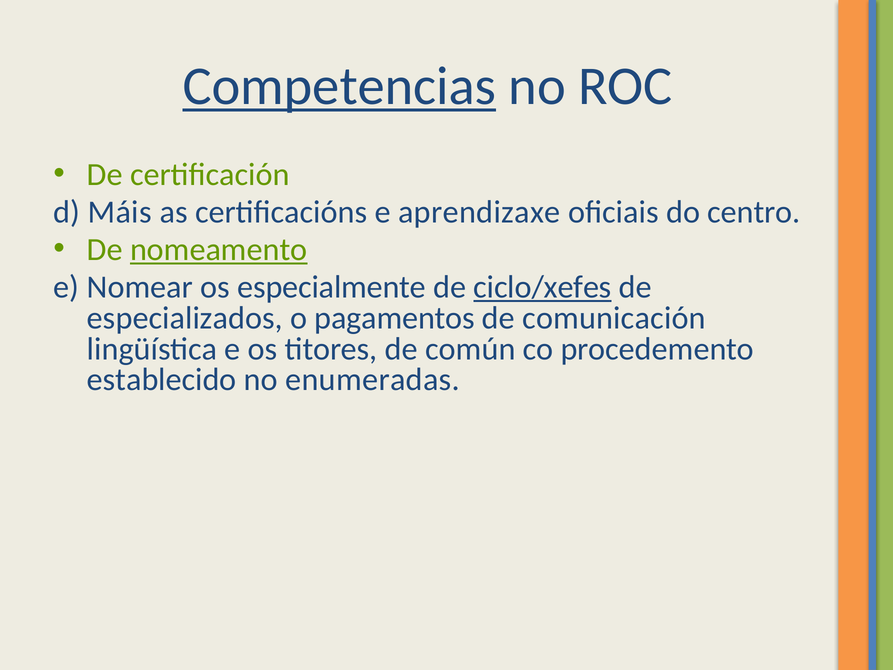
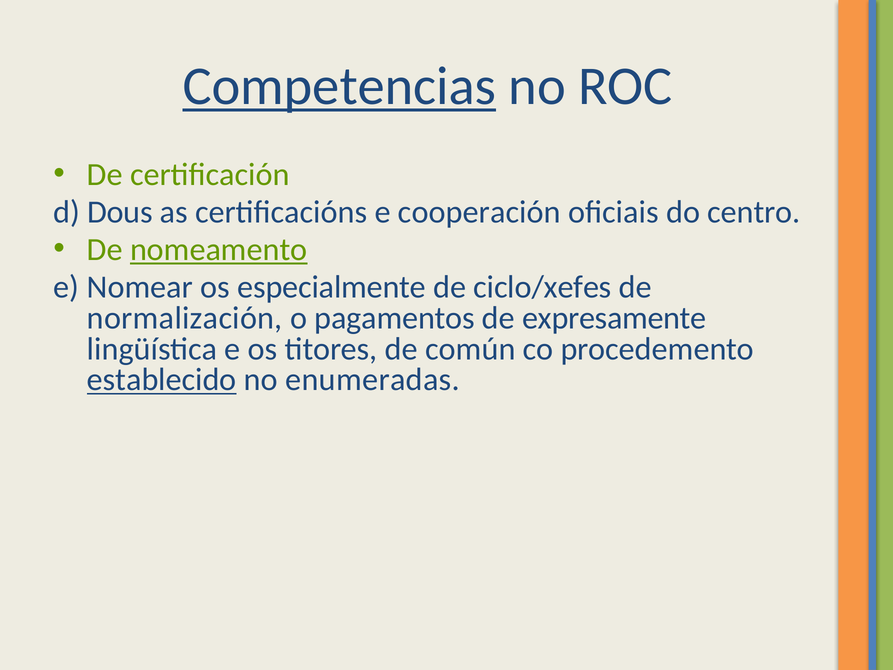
Máis: Máis -> Dous
aprendizaxe: aprendizaxe -> cooperación
ciclo/xefes underline: present -> none
especializados: especializados -> normalización
comunicación: comunicación -> expresamente
establecido underline: none -> present
